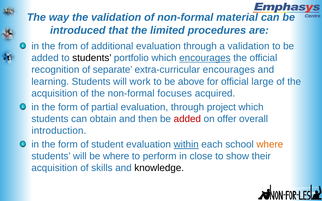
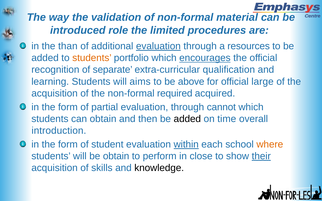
that: that -> role
from: from -> than
evaluation at (158, 46) underline: none -> present
a validation: validation -> resources
students at (92, 58) colour: black -> orange
extra-curricular encourages: encourages -> qualification
work: work -> aims
focuses: focuses -> required
project: project -> cannot
added at (187, 119) colour: red -> black
offer: offer -> time
be where: where -> obtain
their underline: none -> present
